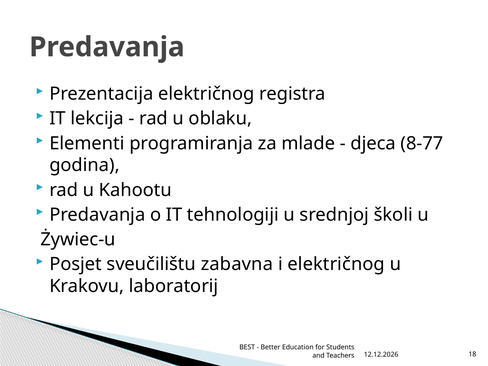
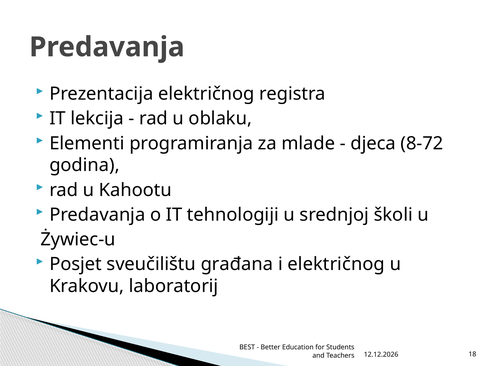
8-77: 8-77 -> 8-72
zabavna: zabavna -> građana
